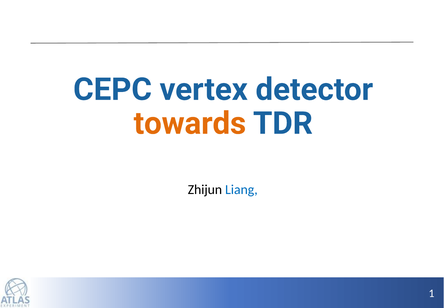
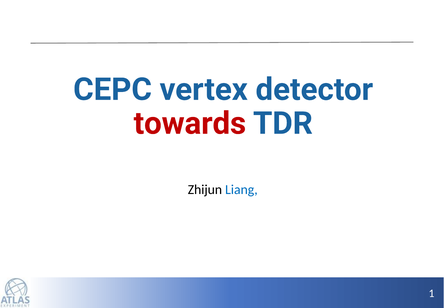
towards colour: orange -> red
